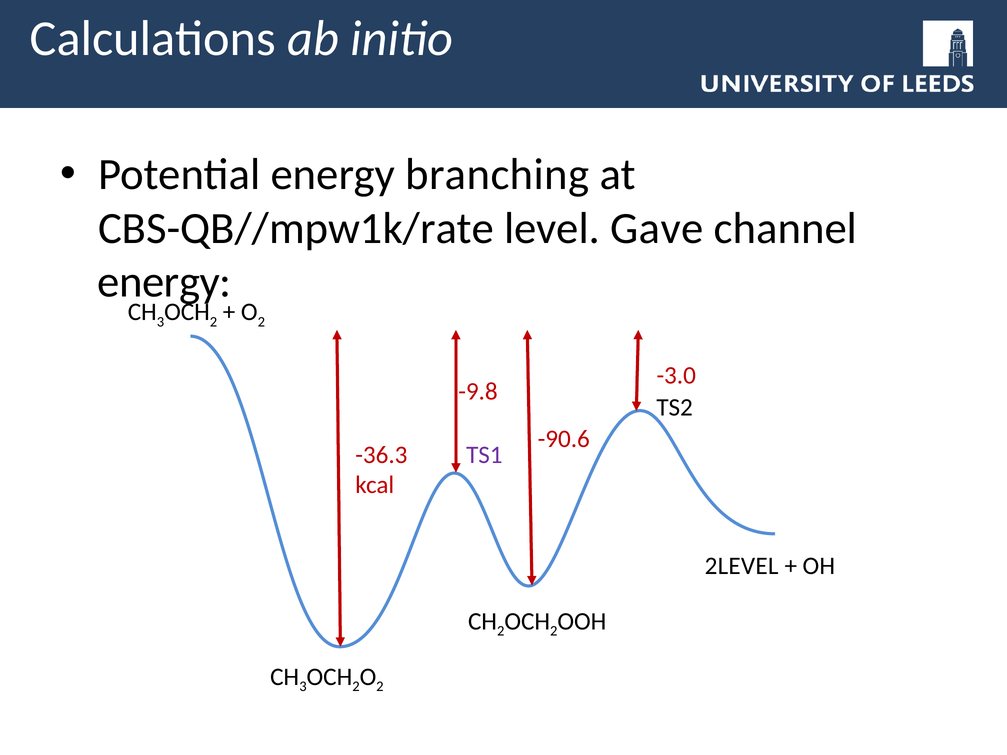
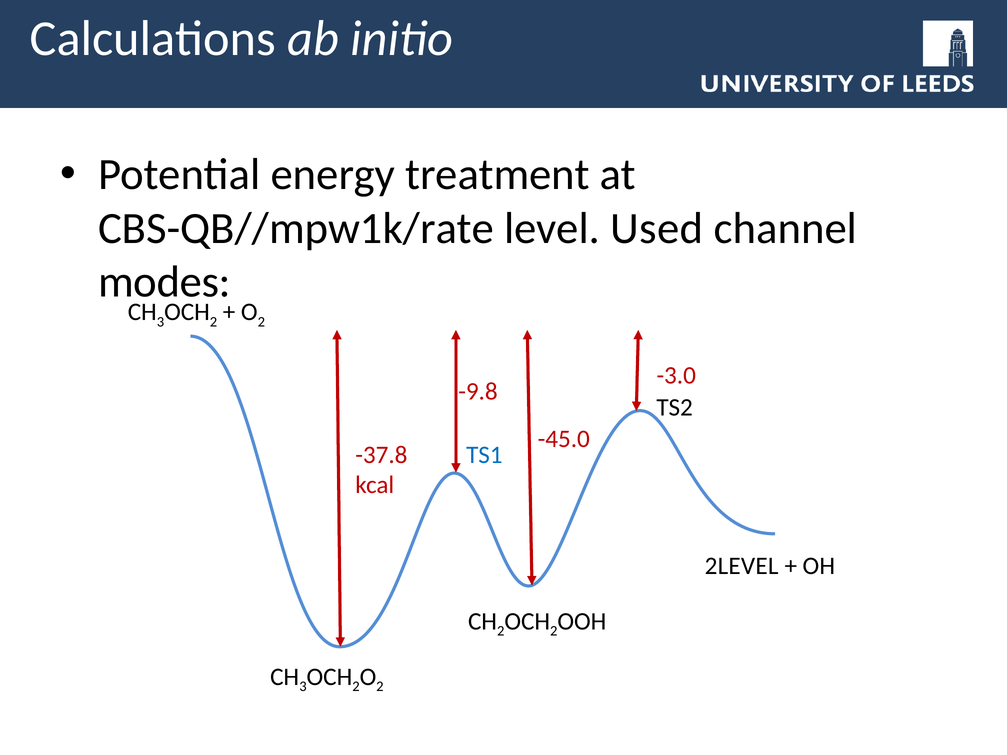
branching: branching -> treatment
Gave: Gave -> Used
energy at (164, 282): energy -> modes
-90.6: -90.6 -> -45.0
-36.3: -36.3 -> -37.8
TS1 colour: purple -> blue
